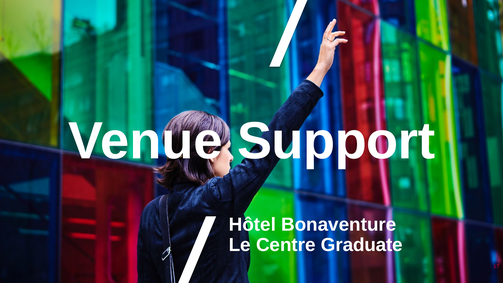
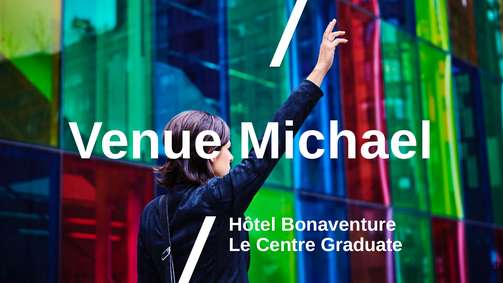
Support: Support -> Michael
